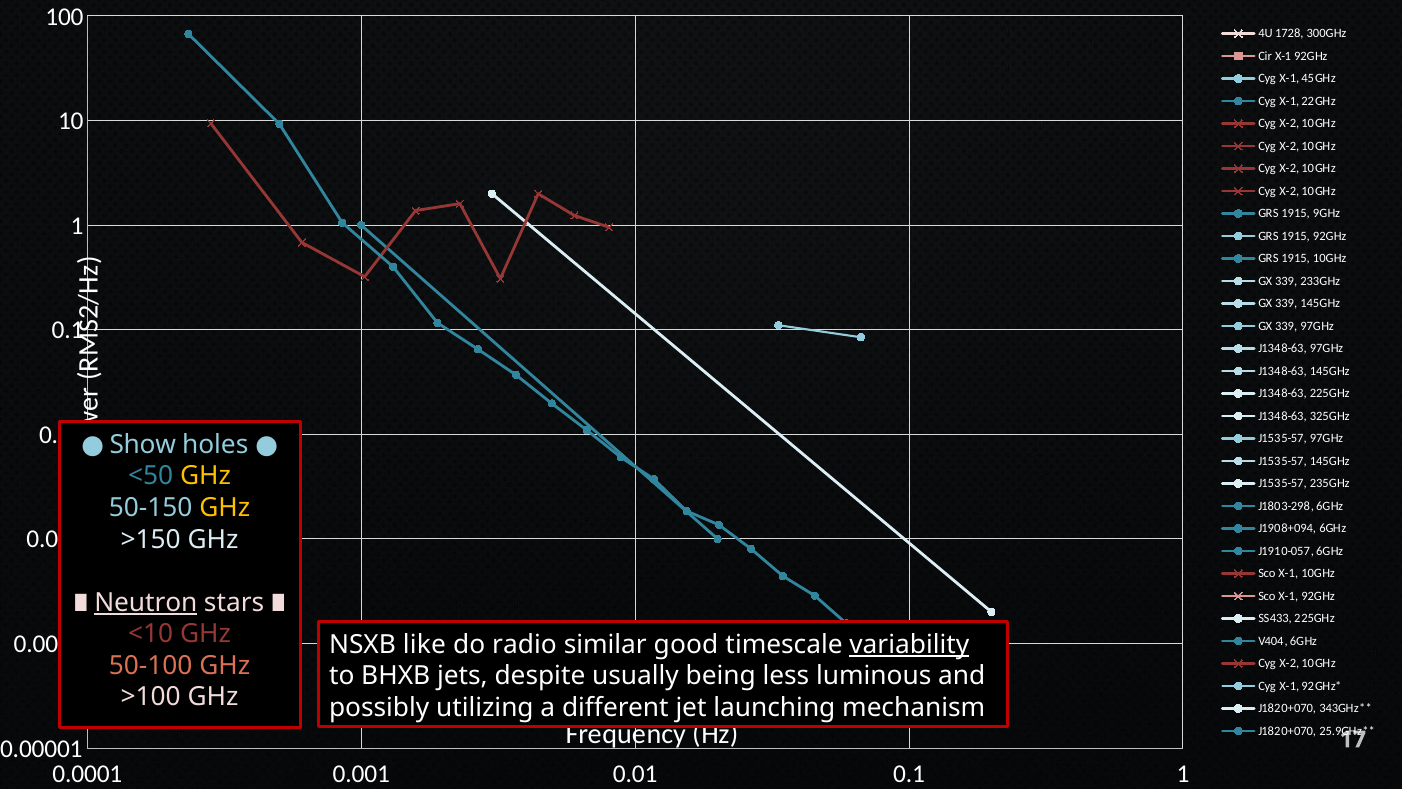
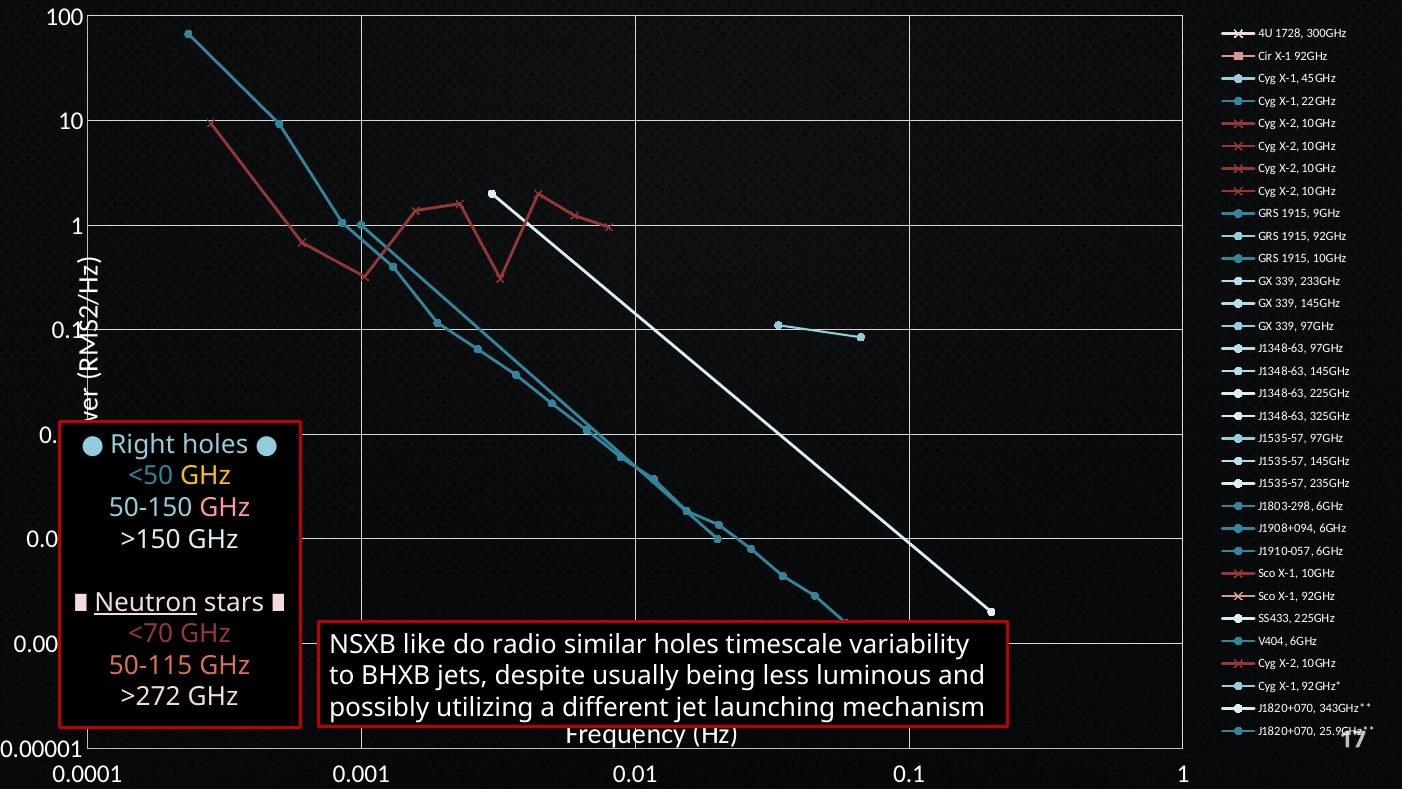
Show: Show -> Right
GHz at (225, 508) colour: yellow -> pink
<10: <10 -> <70
similar good: good -> holes
variability underline: present -> none
50-100: 50-100 -> 50-115
>100: >100 -> >272
